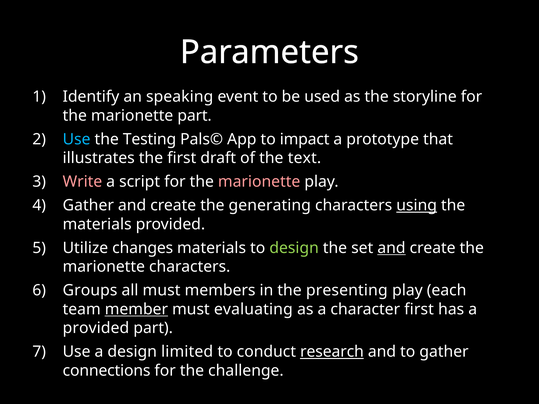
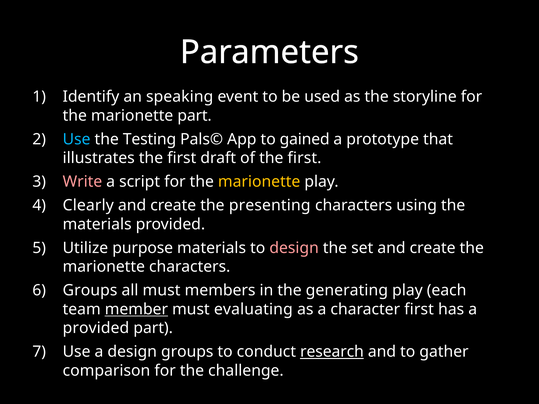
impact: impact -> gained
of the text: text -> first
marionette at (259, 182) colour: pink -> yellow
Gather at (88, 206): Gather -> Clearly
generating: generating -> presenting
using underline: present -> none
changes: changes -> purpose
design at (294, 248) colour: light green -> pink
and at (391, 248) underline: present -> none
presenting: presenting -> generating
design limited: limited -> groups
connections: connections -> comparison
